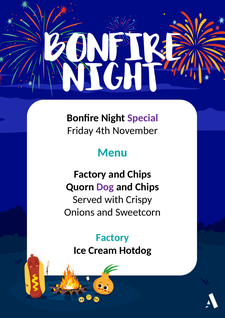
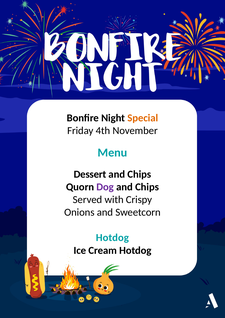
Special colour: purple -> orange
Factory at (90, 174): Factory -> Dessert
Factory at (112, 238): Factory -> Hotdog
